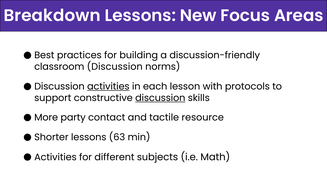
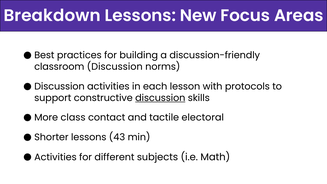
activities at (108, 86) underline: present -> none
party: party -> class
resource: resource -> electoral
63: 63 -> 43
